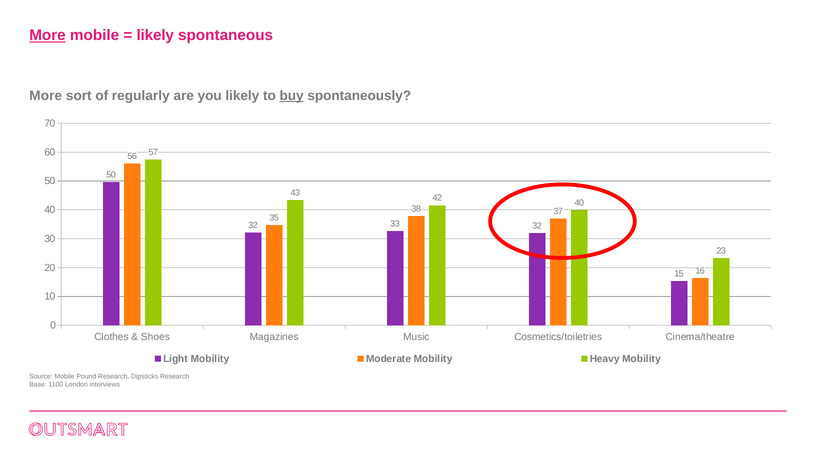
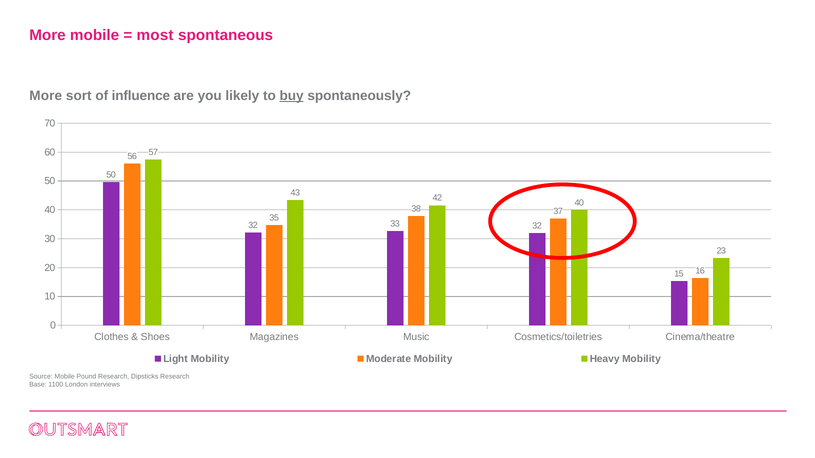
More at (47, 35) underline: present -> none
likely at (155, 35): likely -> most
regularly: regularly -> influence
